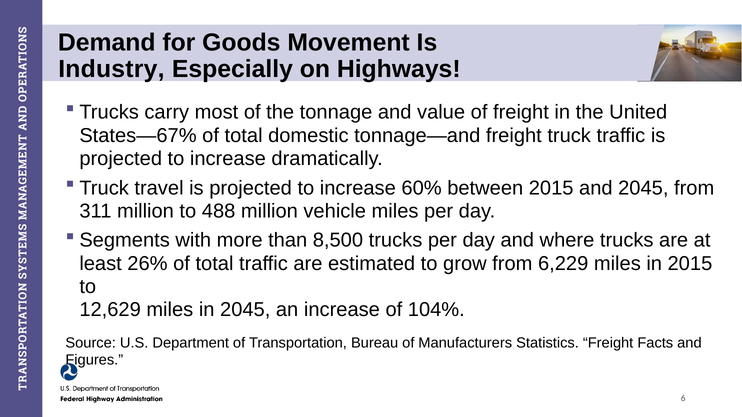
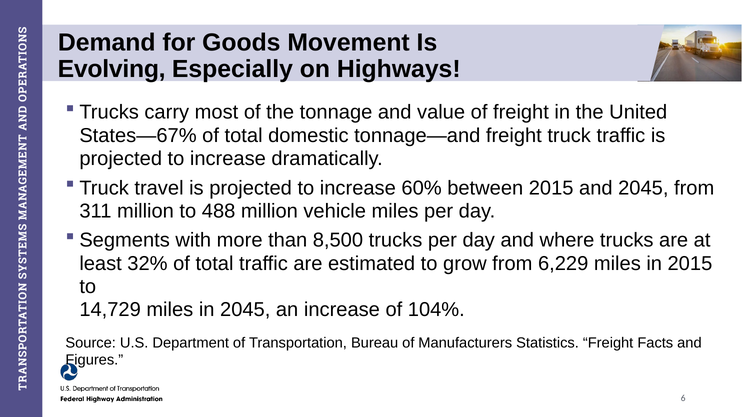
Industry: Industry -> Evolving
26%: 26% -> 32%
12,629: 12,629 -> 14,729
